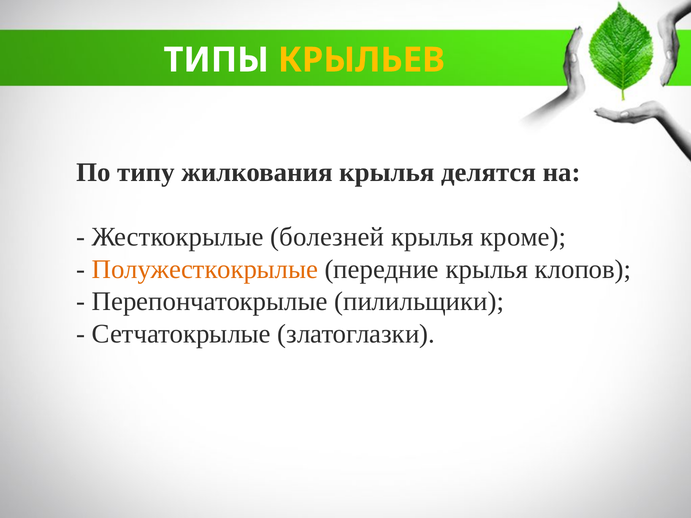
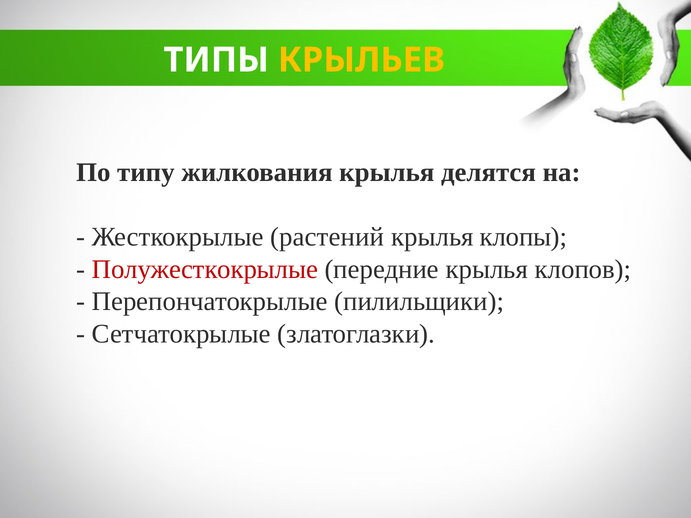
болезней: болезней -> растений
кроме: кроме -> клопы
Полужесткокрылые colour: orange -> red
